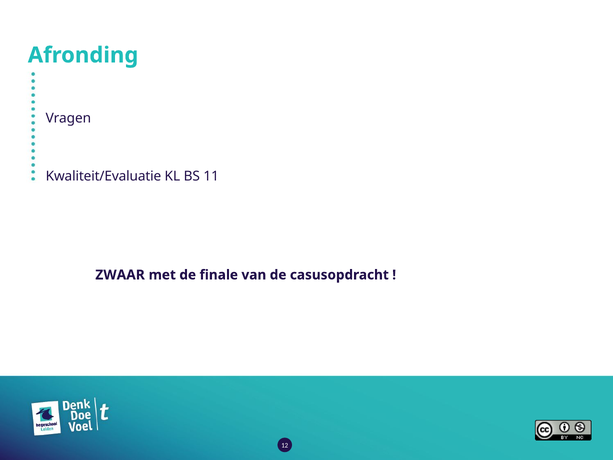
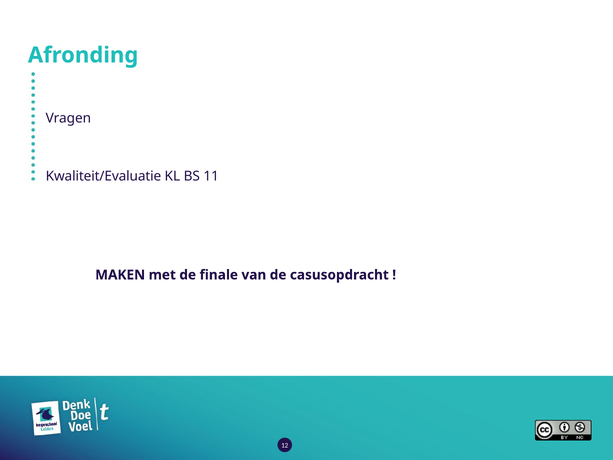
ZWAAR: ZWAAR -> MAKEN
